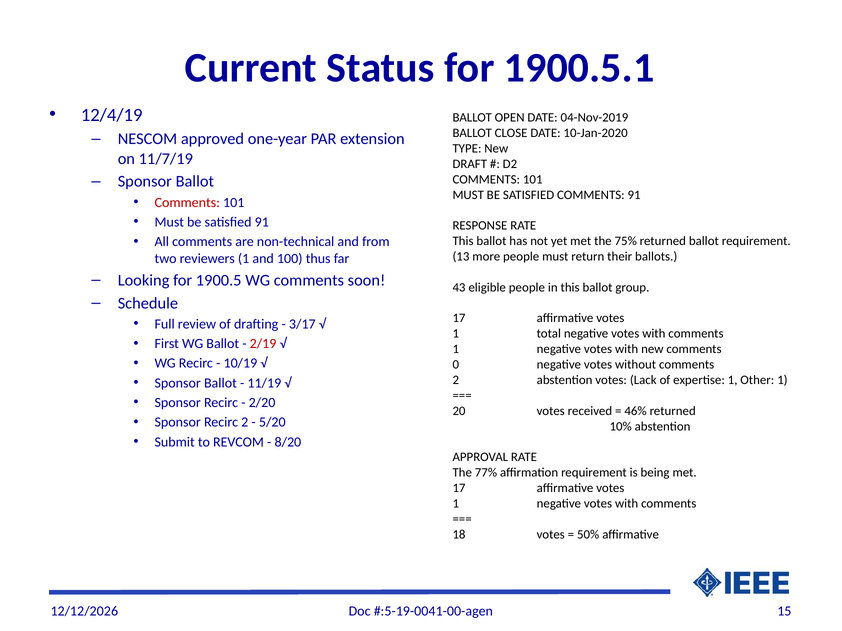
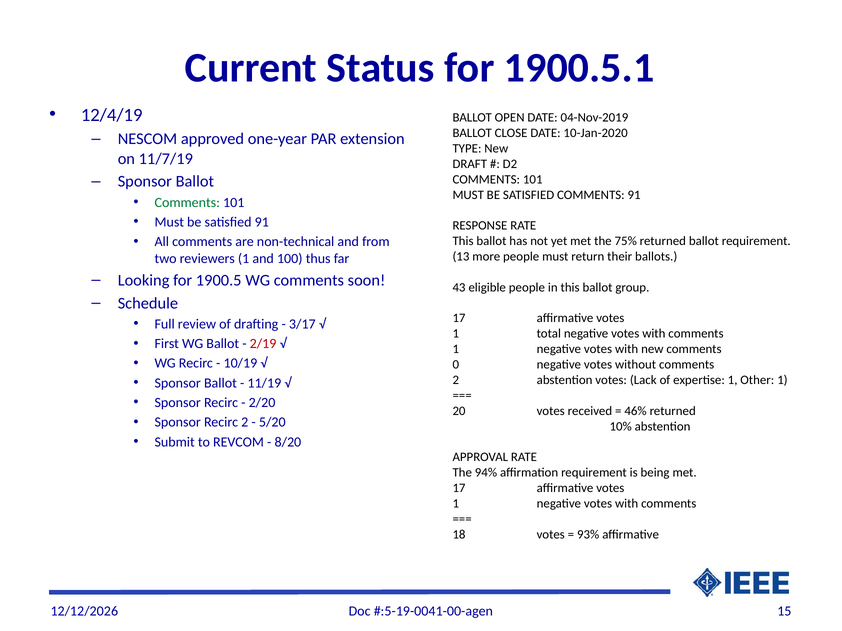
Comments at (187, 203) colour: red -> green
77%: 77% -> 94%
50%: 50% -> 93%
